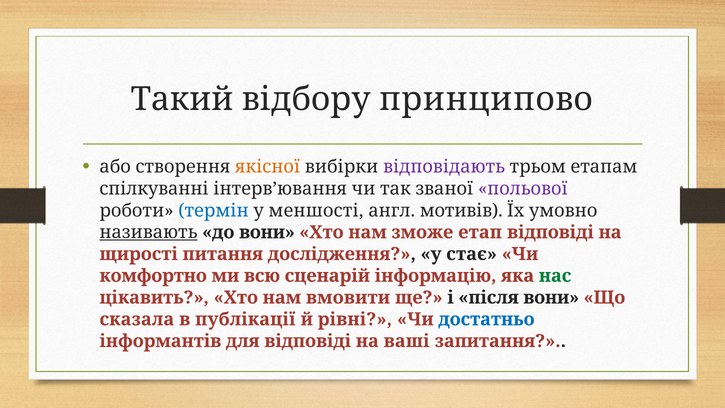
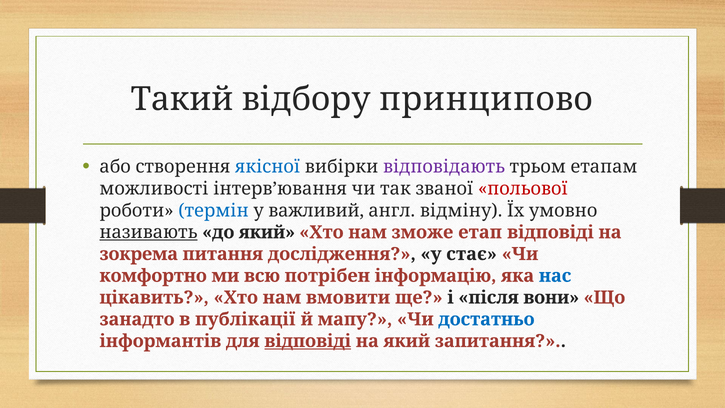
якісної colour: orange -> blue
спілкуванні: спілкуванні -> можливості
польової colour: purple -> red
меншості: меншості -> важливий
мотивів: мотивів -> відміну
до вони: вони -> який
щирості: щирості -> зокрема
сценарій: сценарій -> потрібен
нас colour: green -> blue
сказала: сказала -> занадто
рівні: рівні -> мапу
відповіді at (308, 341) underline: none -> present
на ваші: ваші -> який
